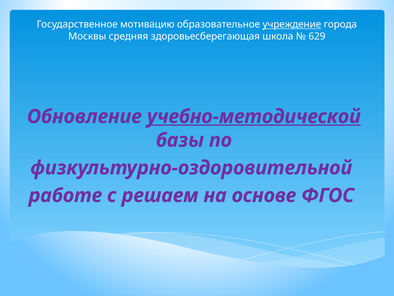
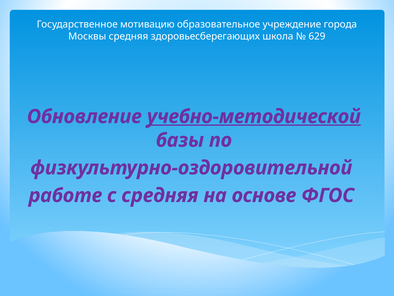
учреждение underline: present -> none
здоровьесберегающая: здоровьесберегающая -> здоровьесберегающих
с решаем: решаем -> средняя
